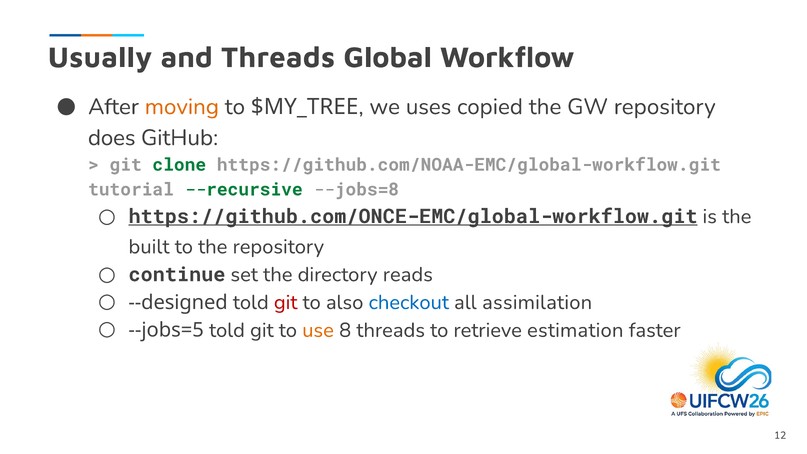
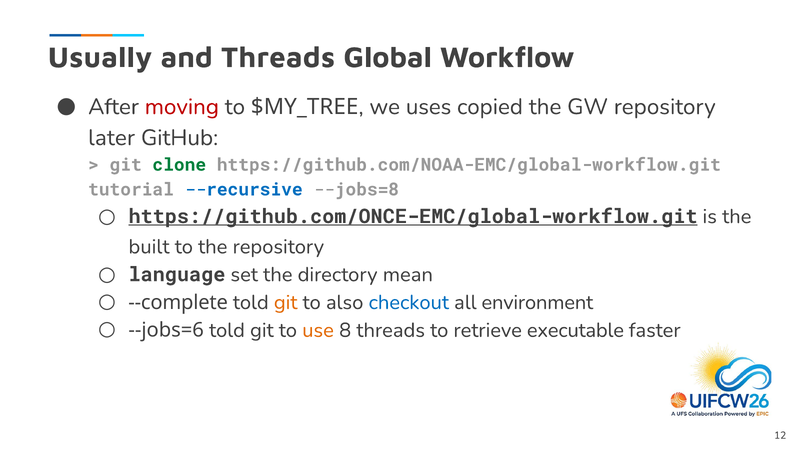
moving colour: orange -> red
does: does -> later
--recursive colour: green -> blue
continue: continue -> language
reads: reads -> mean
--designed: --designed -> --complete
git at (286, 302) colour: red -> orange
assimilation: assimilation -> environment
--jobs=5: --jobs=5 -> --jobs=6
estimation: estimation -> executable
